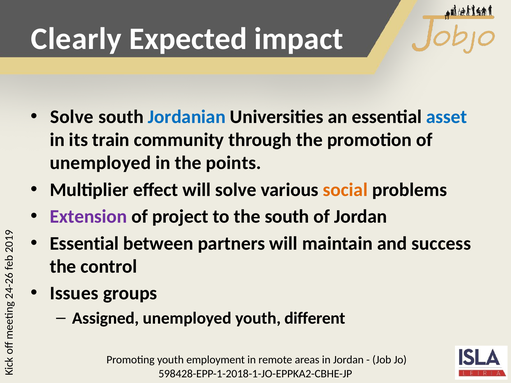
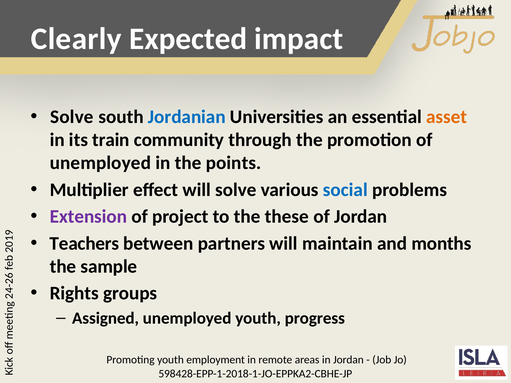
asset colour: blue -> orange
social colour: orange -> blue
the south: south -> these
Essential at (84, 244): Essential -> Teachers
success: success -> months
control: control -> sample
Issues: Issues -> Rights
different: different -> progress
